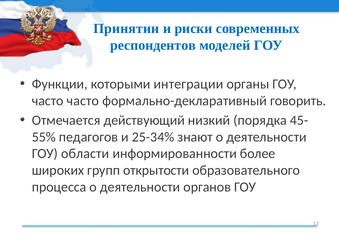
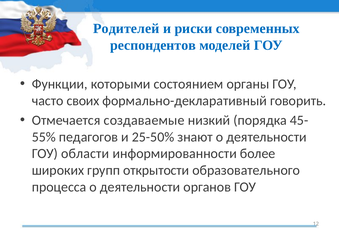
Принятии: Принятии -> Родителей
интеграции: интеграции -> состоянием
часто часто: часто -> своих
действующий: действующий -> создаваемые
25-34%: 25-34% -> 25-50%
